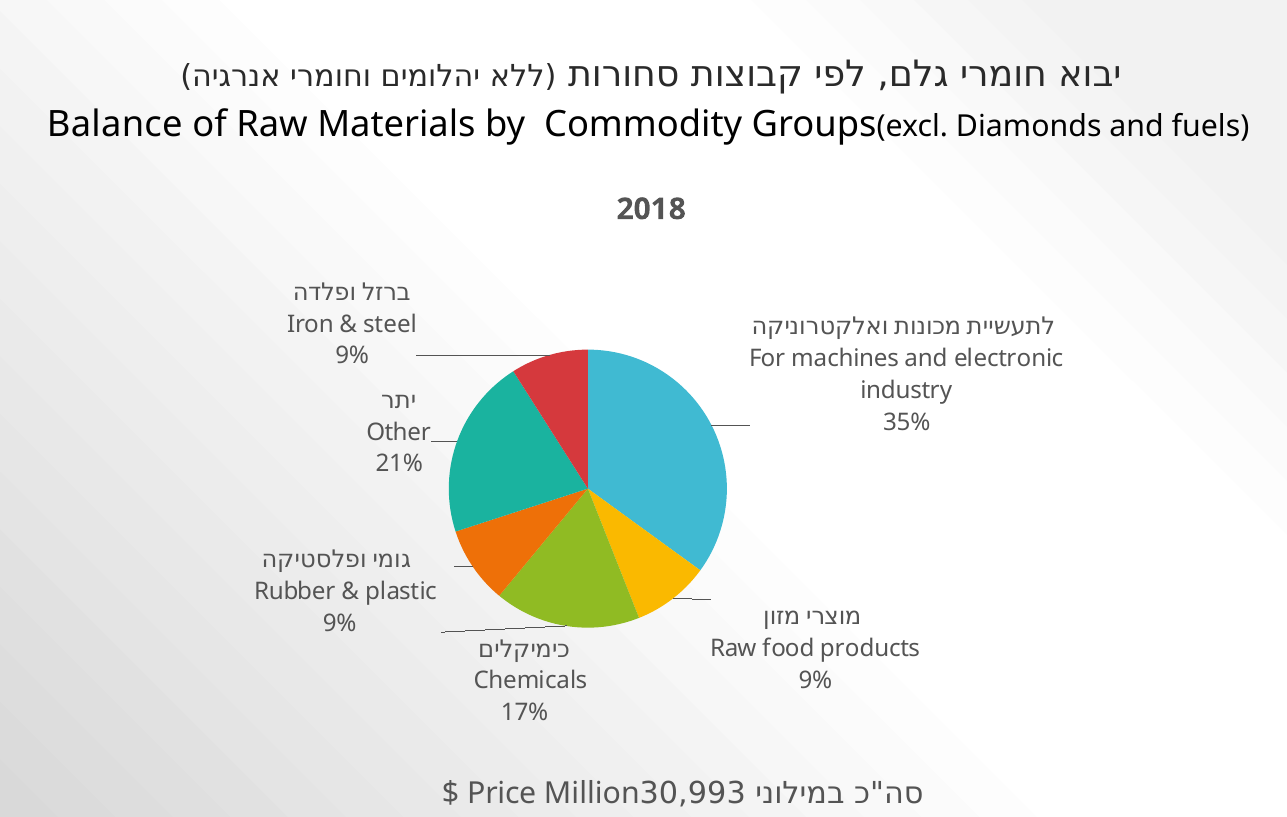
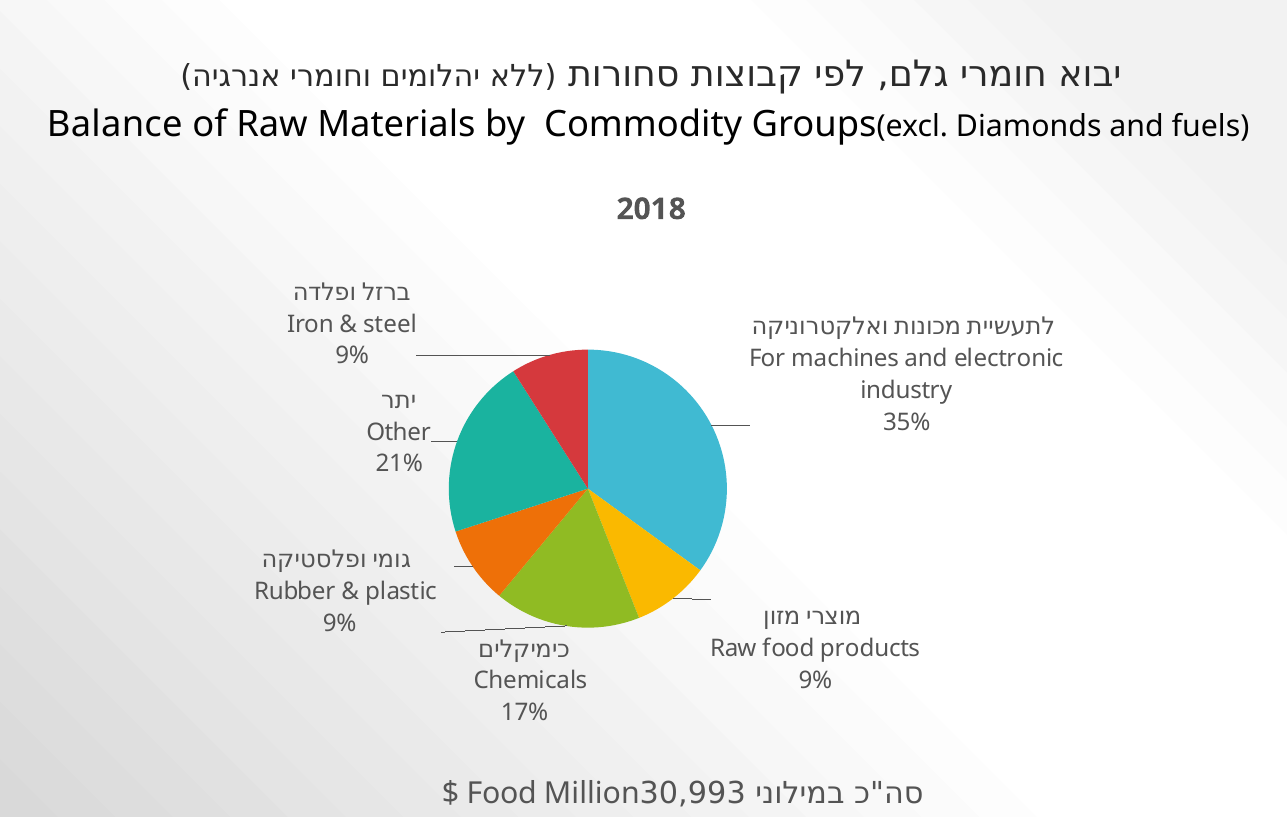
Price at (502, 794): Price -> Food
